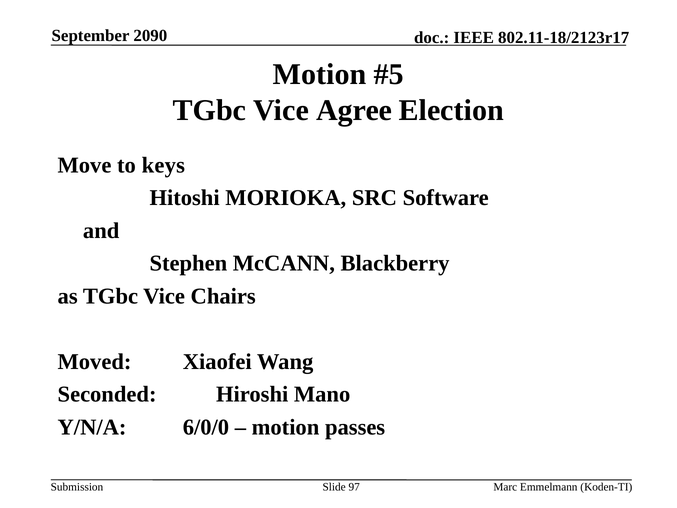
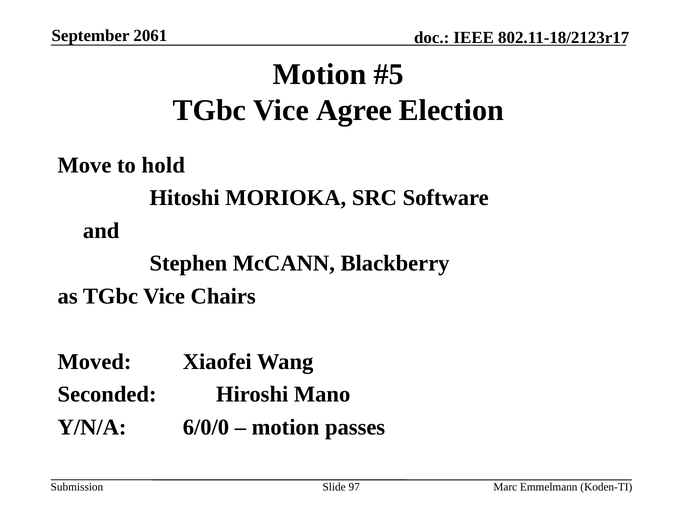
2090: 2090 -> 2061
keys: keys -> hold
